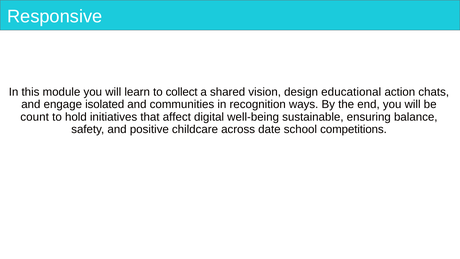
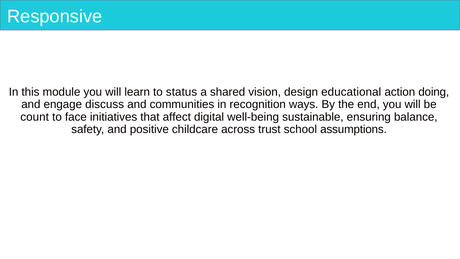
collect: collect -> status
chats: chats -> doing
isolated: isolated -> discuss
hold: hold -> face
date: date -> trust
competitions: competitions -> assumptions
